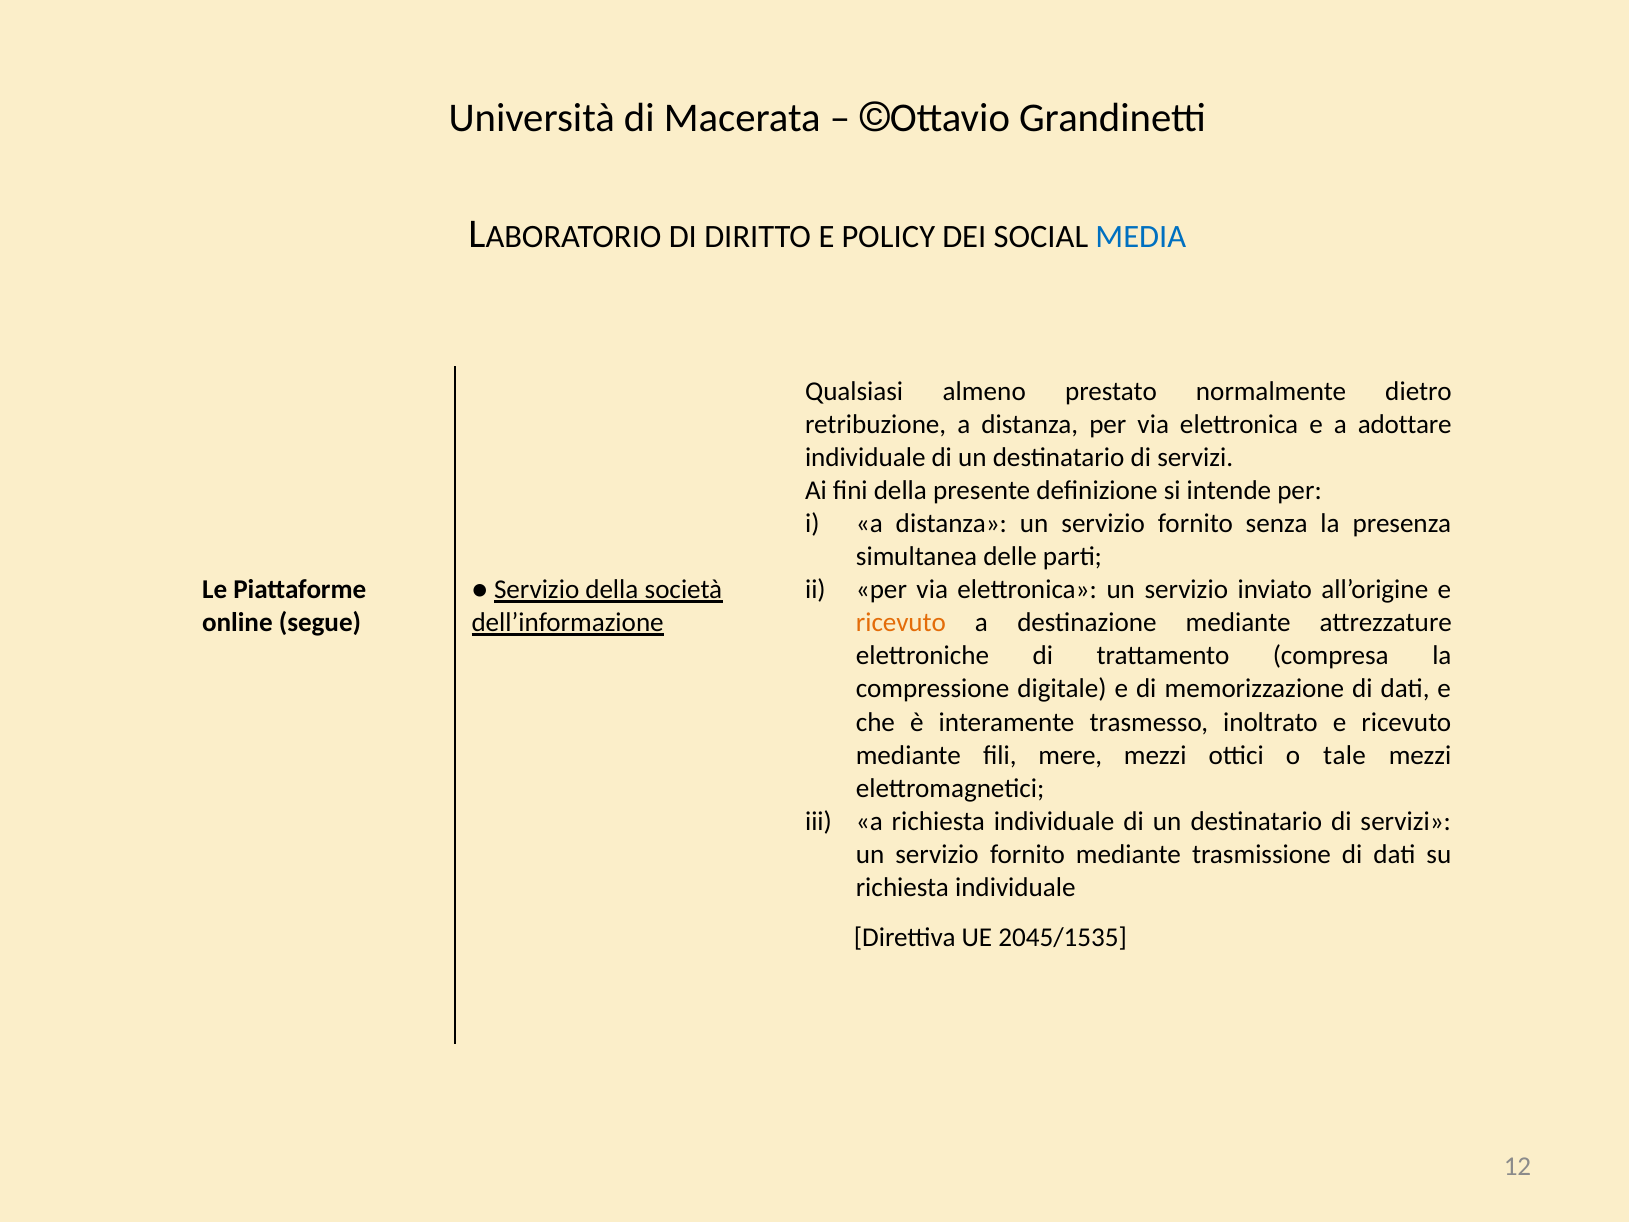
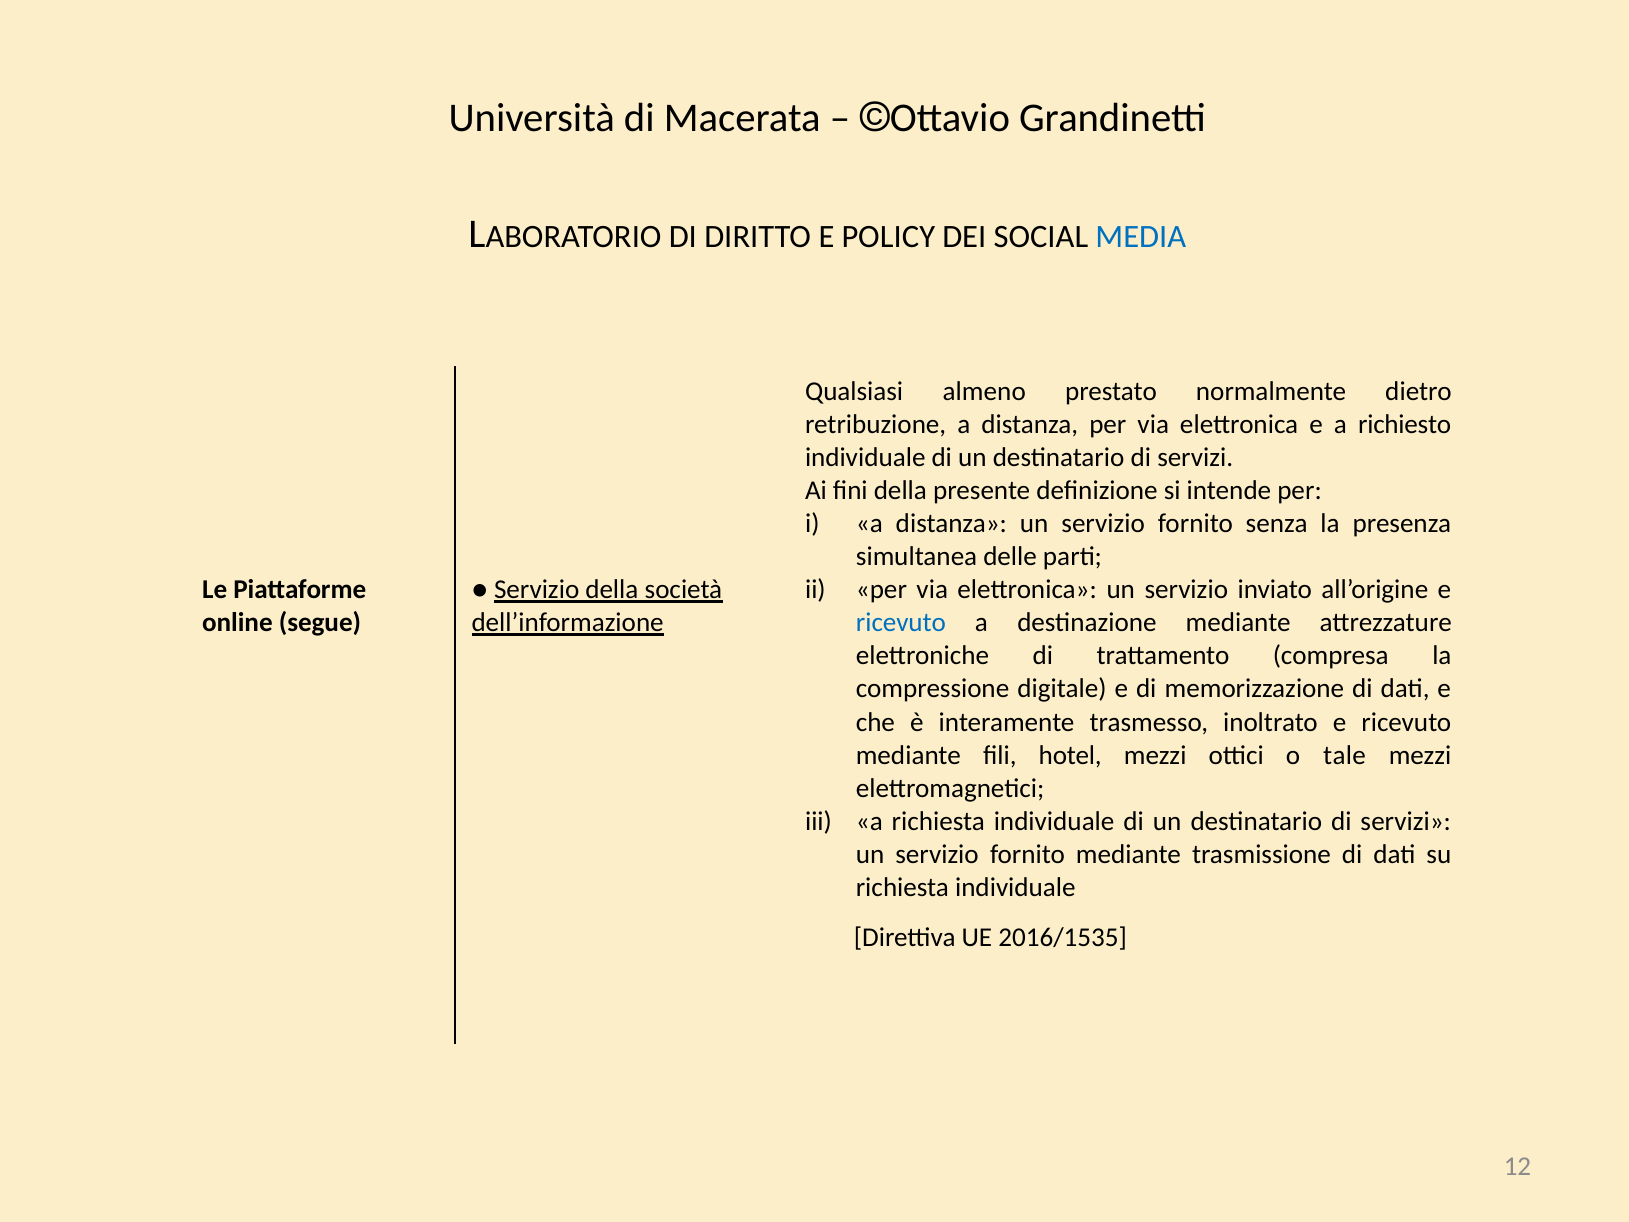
adottare: adottare -> richiesto
ricevuto at (901, 623) colour: orange -> blue
mere: mere -> hotel
2045/1535: 2045/1535 -> 2016/1535
